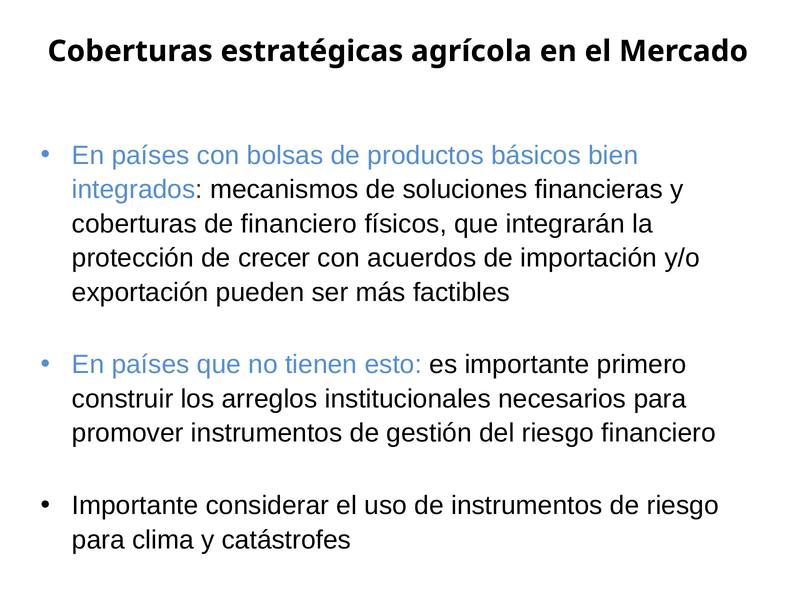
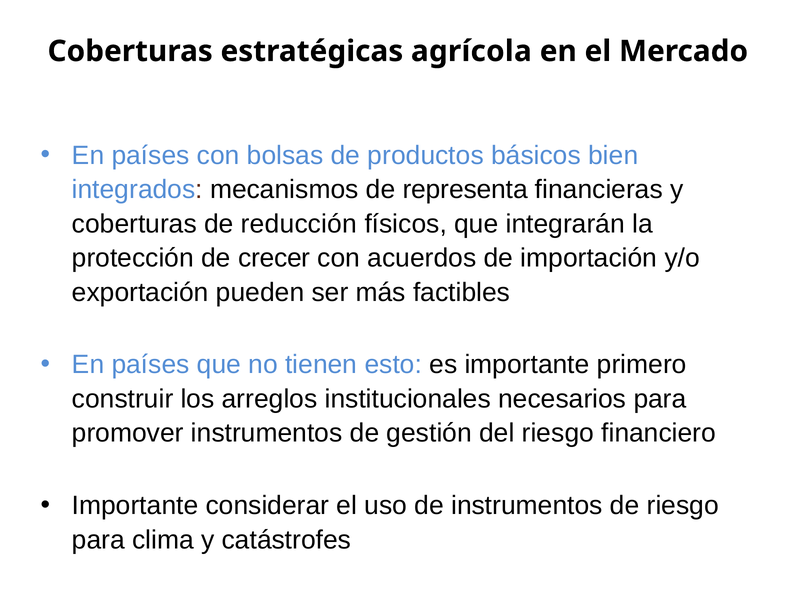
soluciones: soluciones -> representa
de financiero: financiero -> reducción
